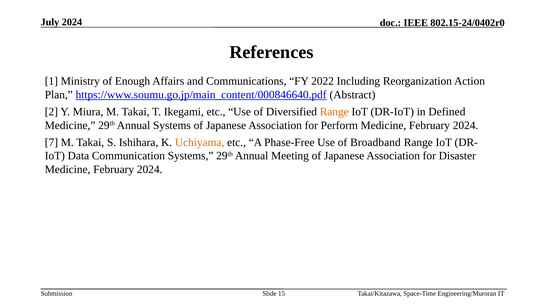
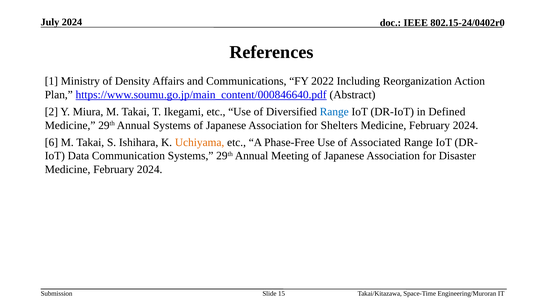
Enough: Enough -> Density
Range at (334, 111) colour: orange -> blue
Perform: Perform -> Shelters
7: 7 -> 6
Broadband: Broadband -> Associated
